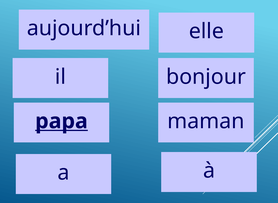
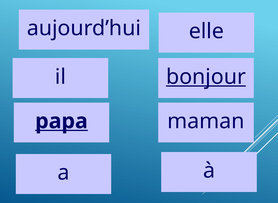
bonjour underline: none -> present
